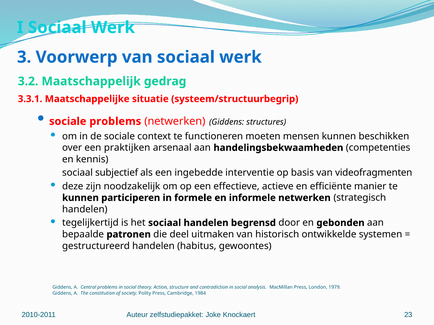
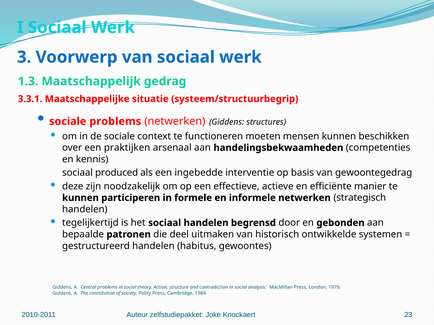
3.2: 3.2 -> 1.3
subjectief: subjectief -> produced
videofragmenten: videofragmenten -> gewoontegedrag
